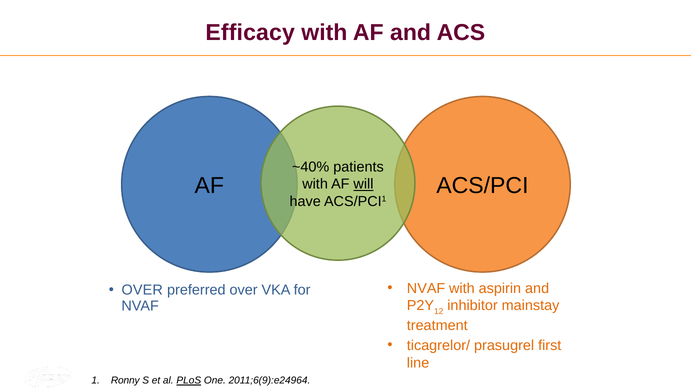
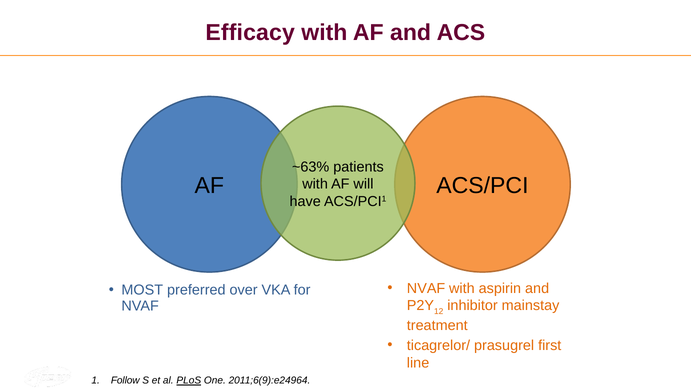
~40%: ~40% -> ~63%
will underline: present -> none
OVER at (142, 290): OVER -> MOST
Ronny: Ronny -> Follow
